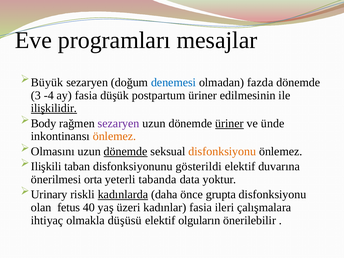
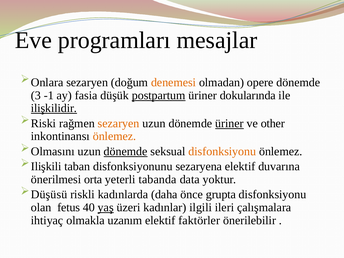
Büyük: Büyük -> Onlara
denemesi colour: blue -> orange
fazda: fazda -> opere
-4: -4 -> -1
postpartum underline: none -> present
edilmesinin: edilmesinin -> dokularında
Body: Body -> Riski
sezaryen at (119, 123) colour: purple -> orange
ünde: ünde -> other
gösterildi: gösterildi -> sezaryena
Urinary: Urinary -> Düşüsü
kadınlarda underline: present -> none
yaş underline: none -> present
kadınlar fasia: fasia -> ilgili
düşüsü: düşüsü -> uzanım
olguların: olguların -> faktörler
